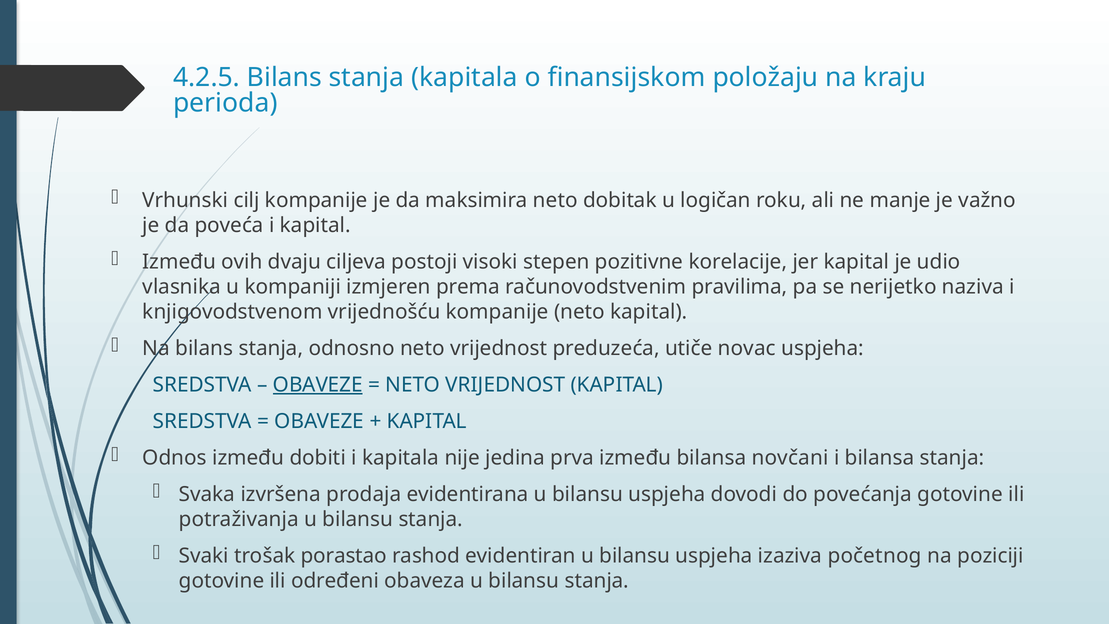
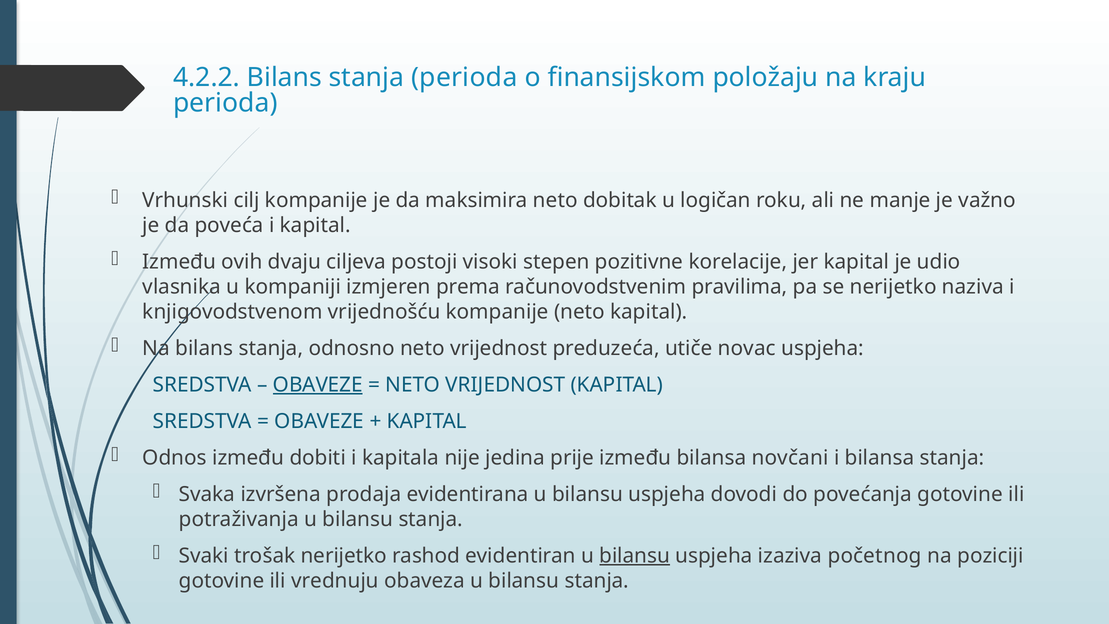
4.2.5: 4.2.5 -> 4.2.2
stanja kapitala: kapitala -> perioda
prva: prva -> prije
trošak porastao: porastao -> nerijetko
bilansu at (635, 556) underline: none -> present
određeni: određeni -> vrednuju
